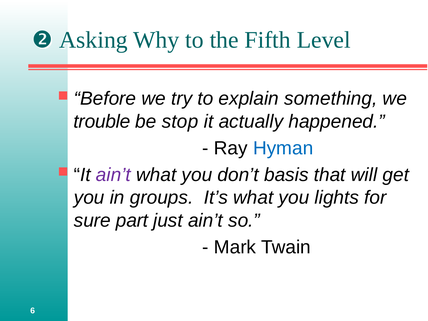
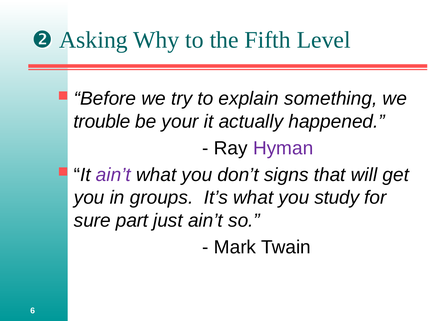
stop: stop -> your
Hyman colour: blue -> purple
basis: basis -> signs
lights: lights -> study
